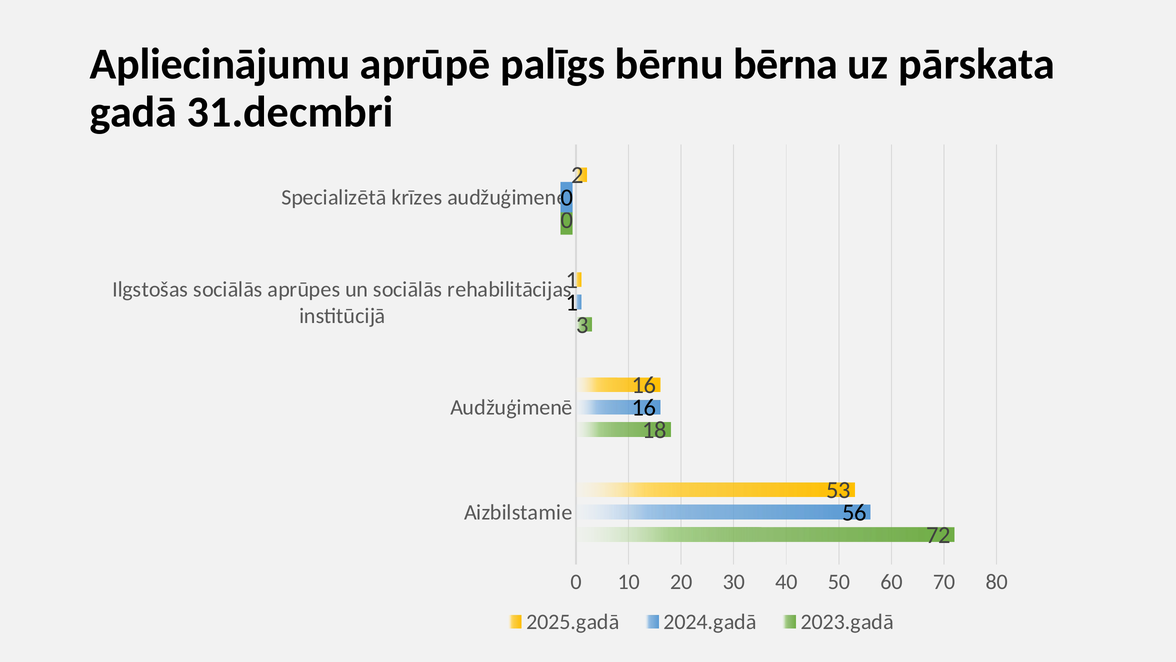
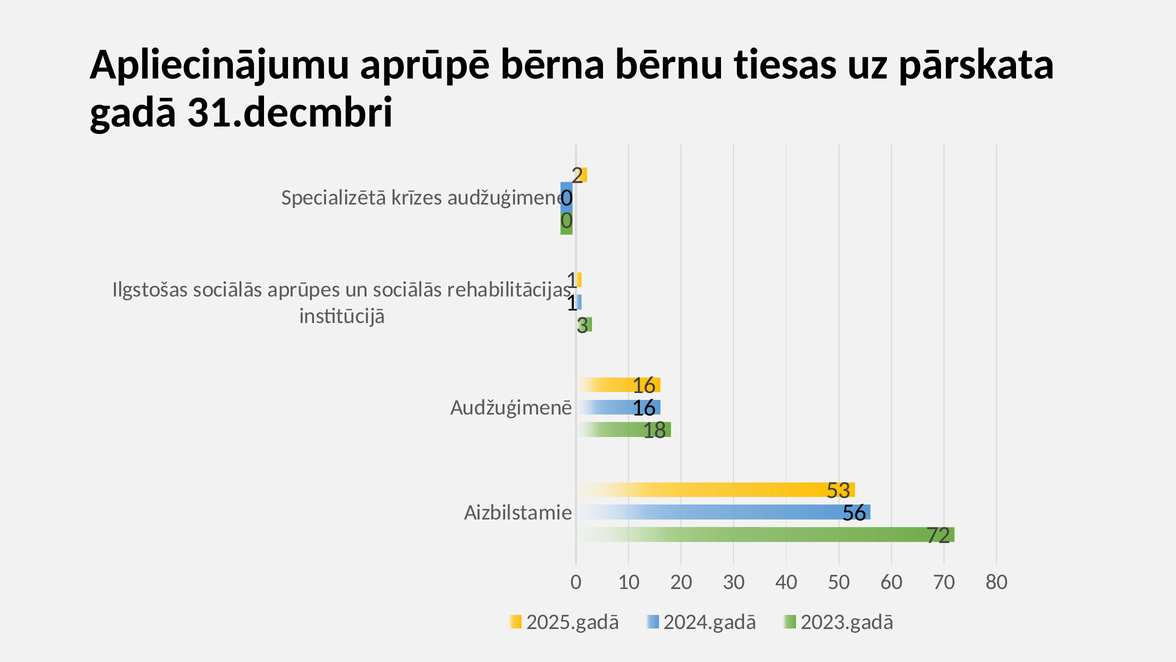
palīgs: palīgs -> bērna
bērna: bērna -> tiesas
